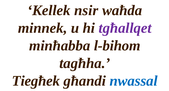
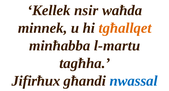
tgħallqet colour: purple -> orange
l-bihom: l-bihom -> l-martu
Tiegħek: Tiegħek -> Jifirħux
